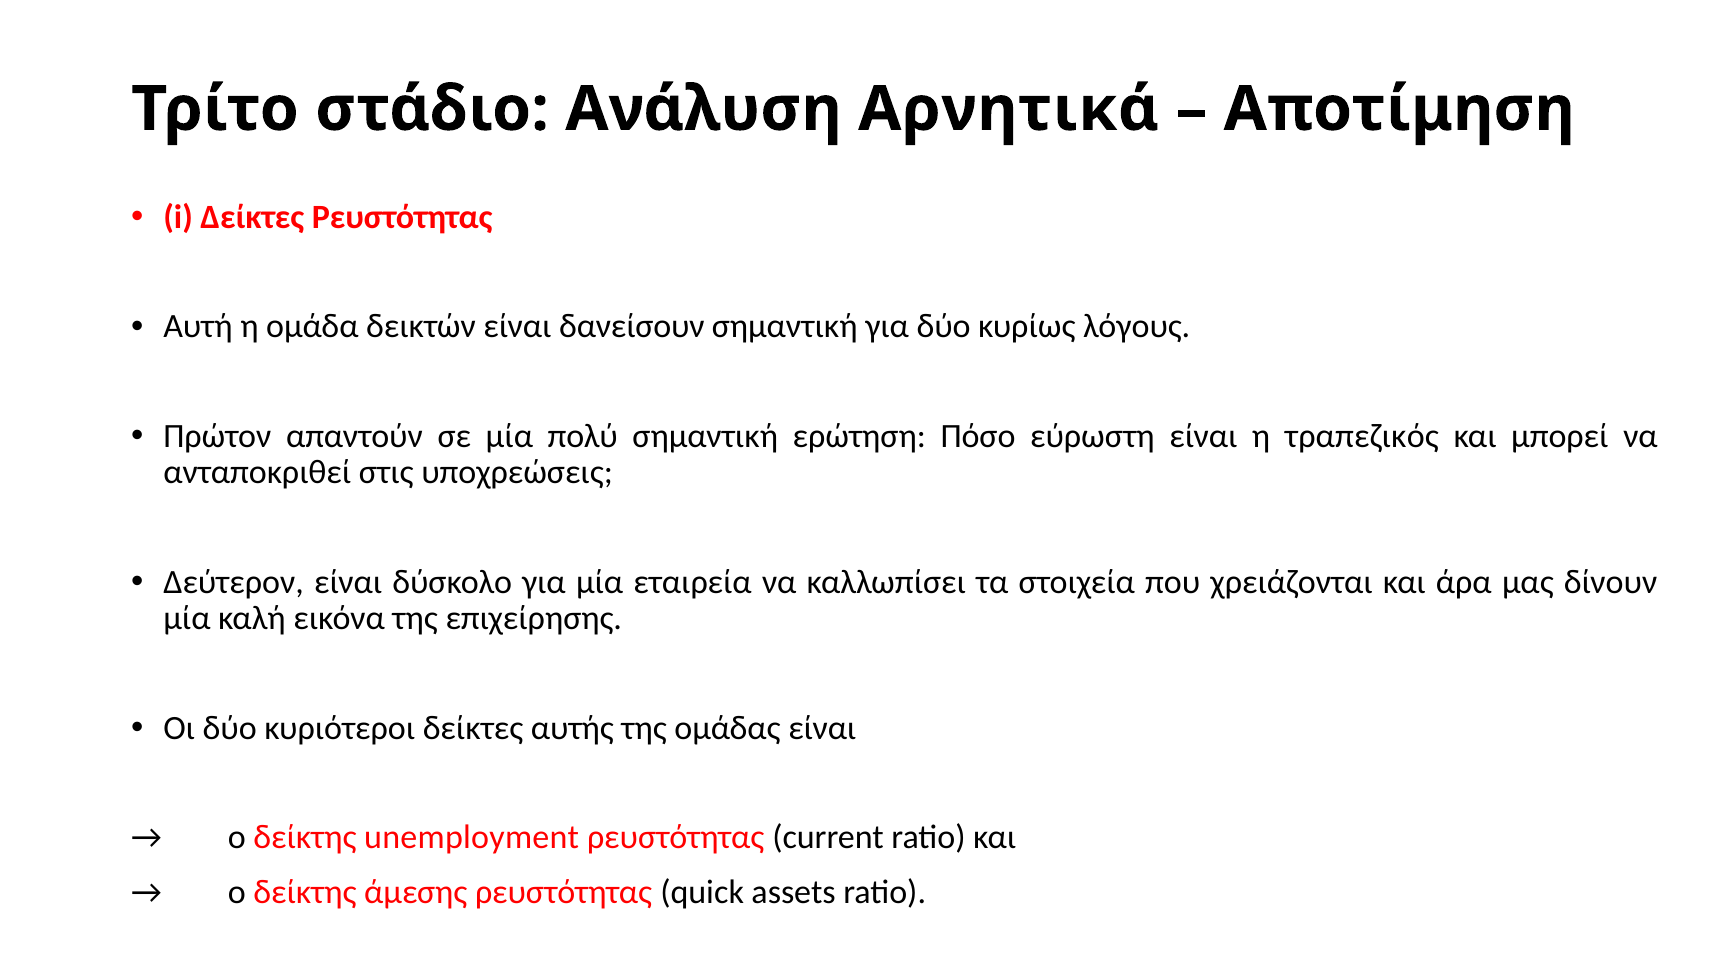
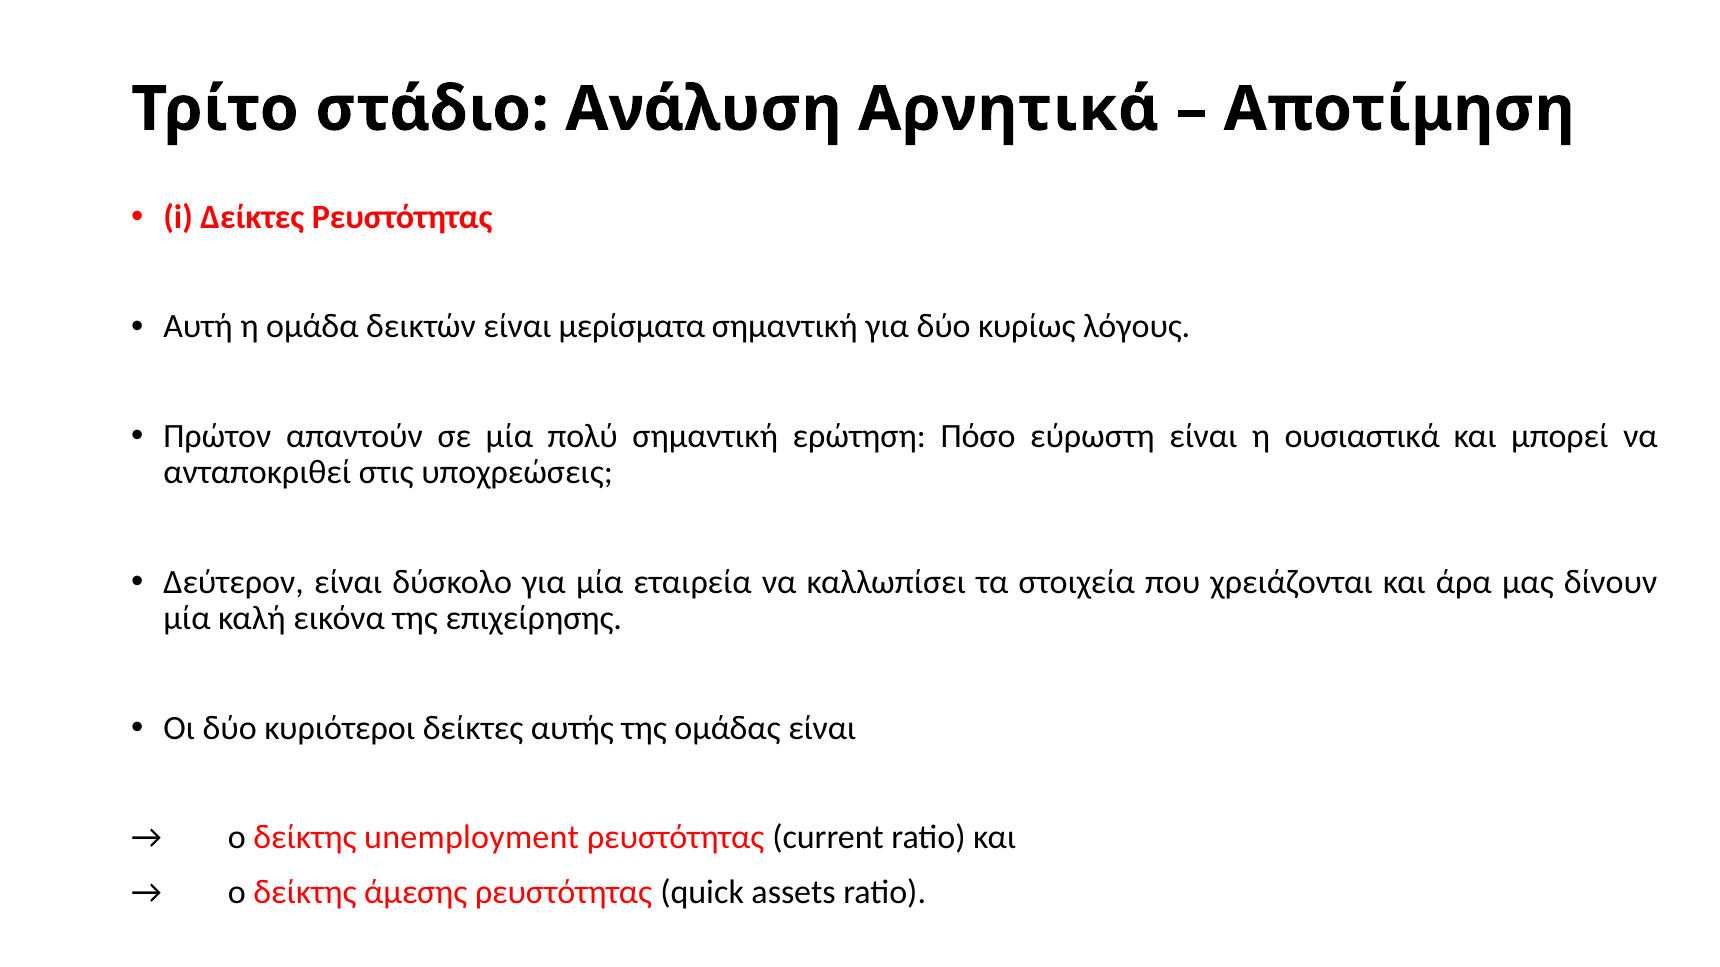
δανείσουν: δανείσουν -> μερίσματα
τραπεζικός: τραπεζικός -> ουσιαστικά
